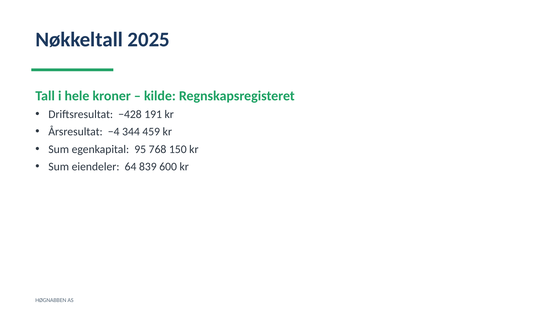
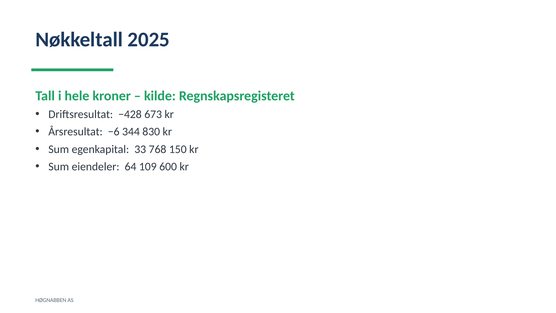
191: 191 -> 673
−4: −4 -> −6
459: 459 -> 830
95: 95 -> 33
839: 839 -> 109
